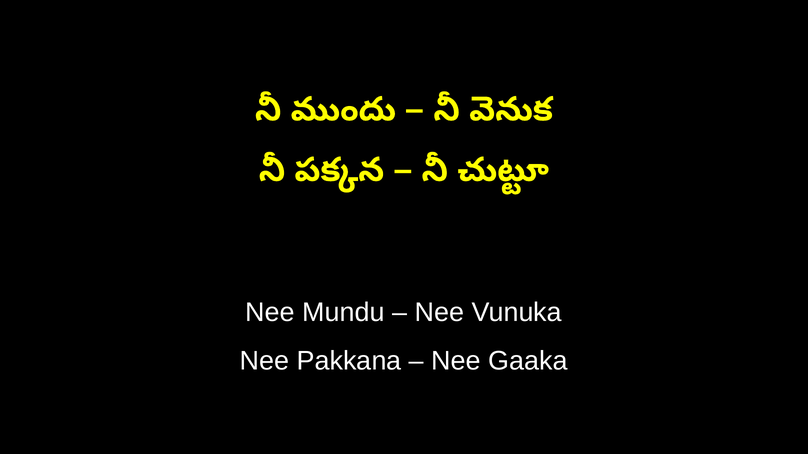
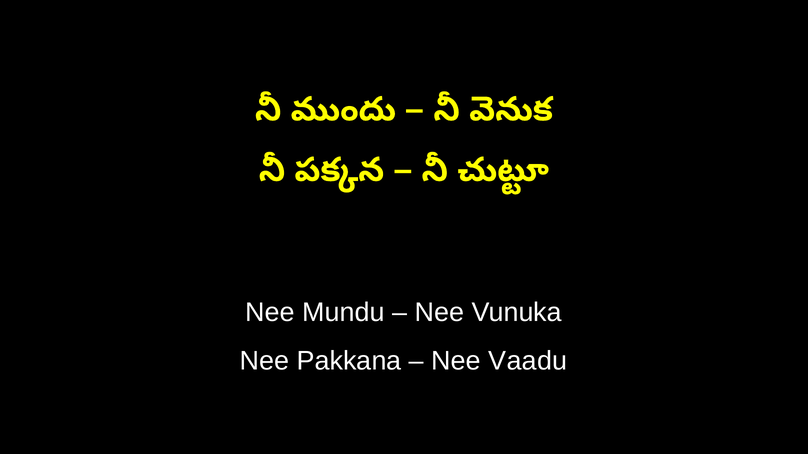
Gaaka: Gaaka -> Vaadu
